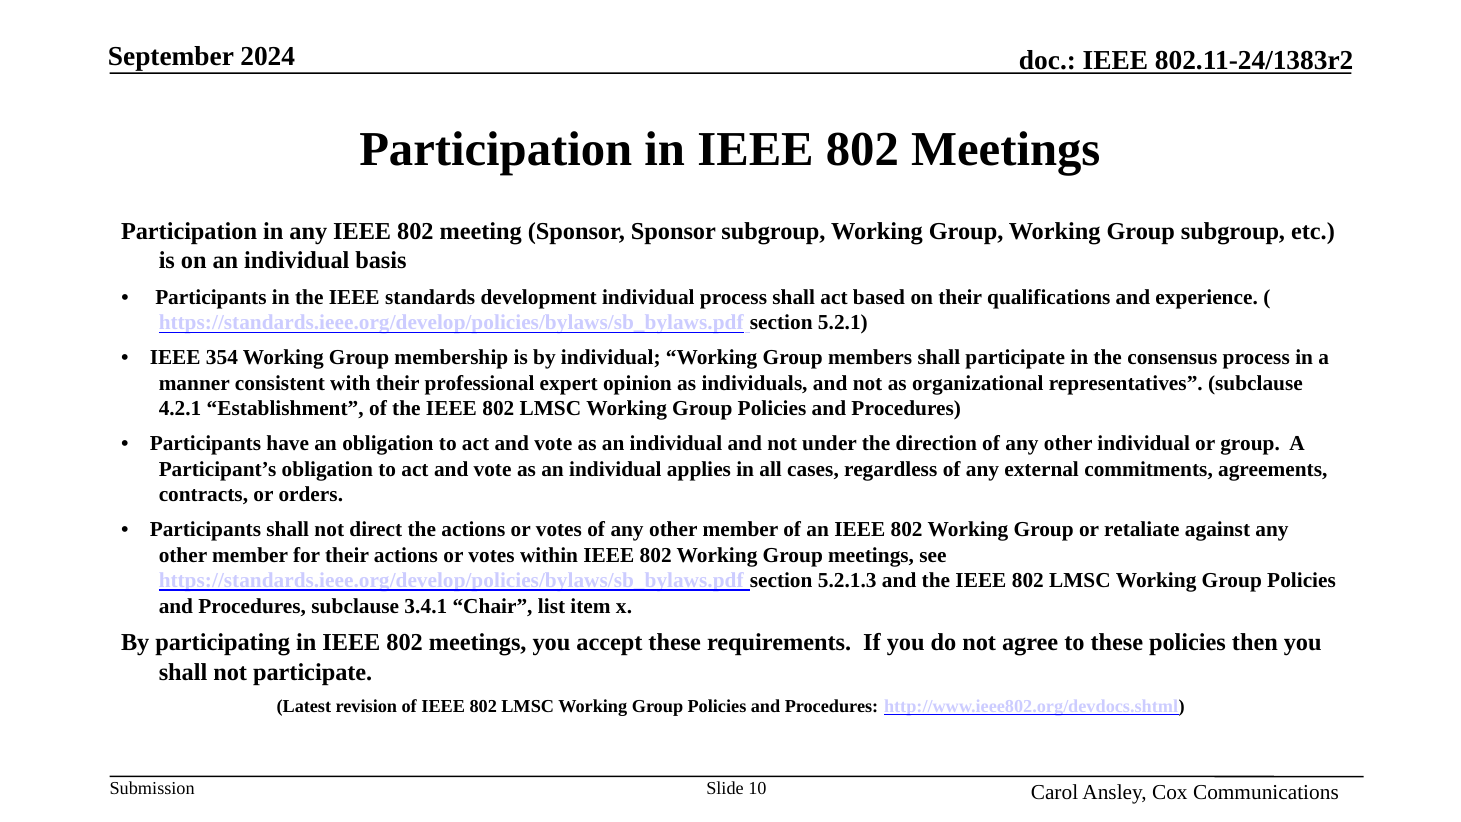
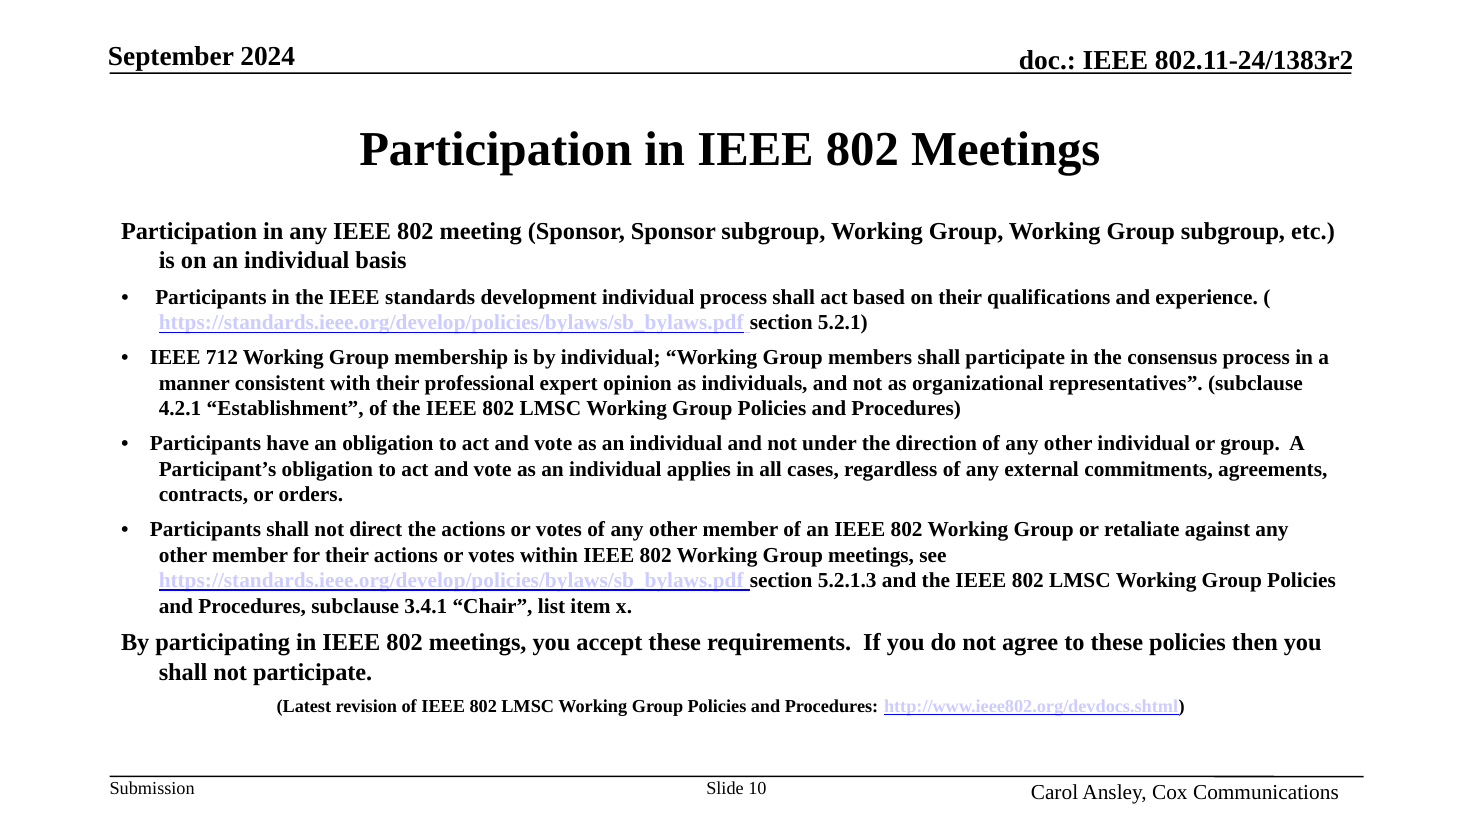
354: 354 -> 712
